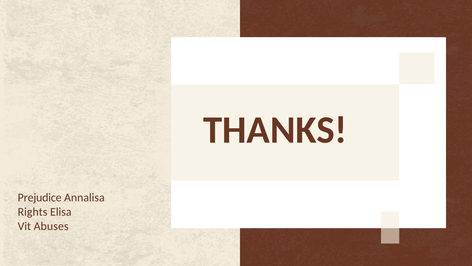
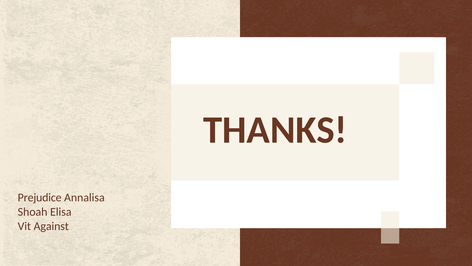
Rights: Rights -> Shoah
Abuses: Abuses -> Against
